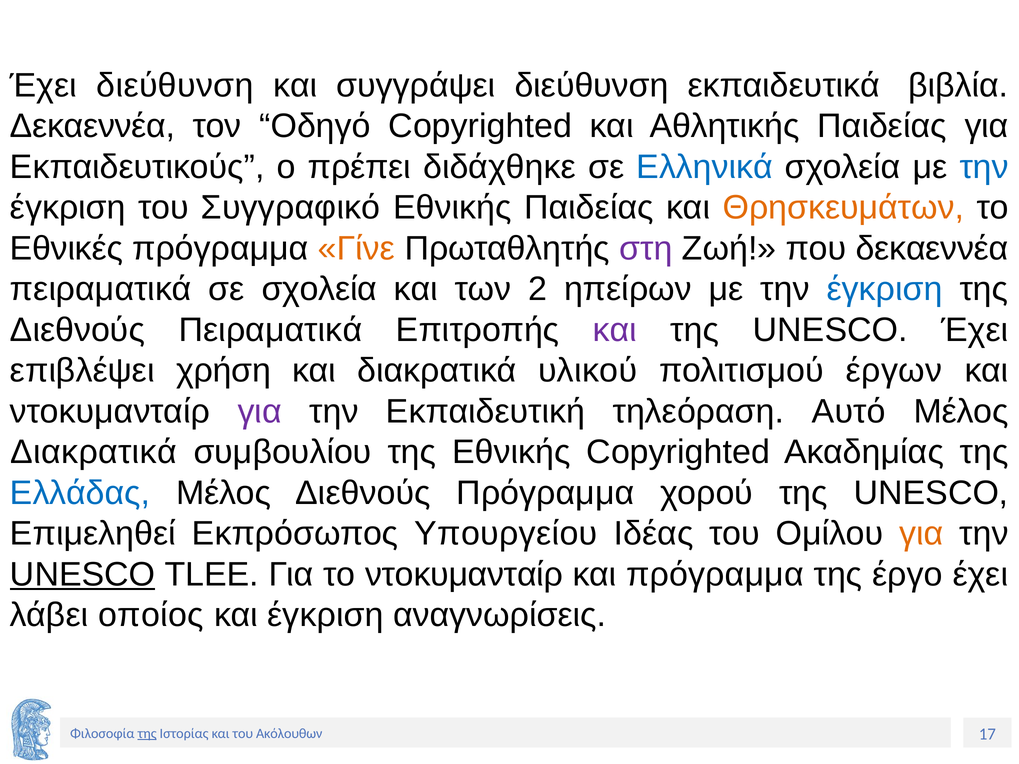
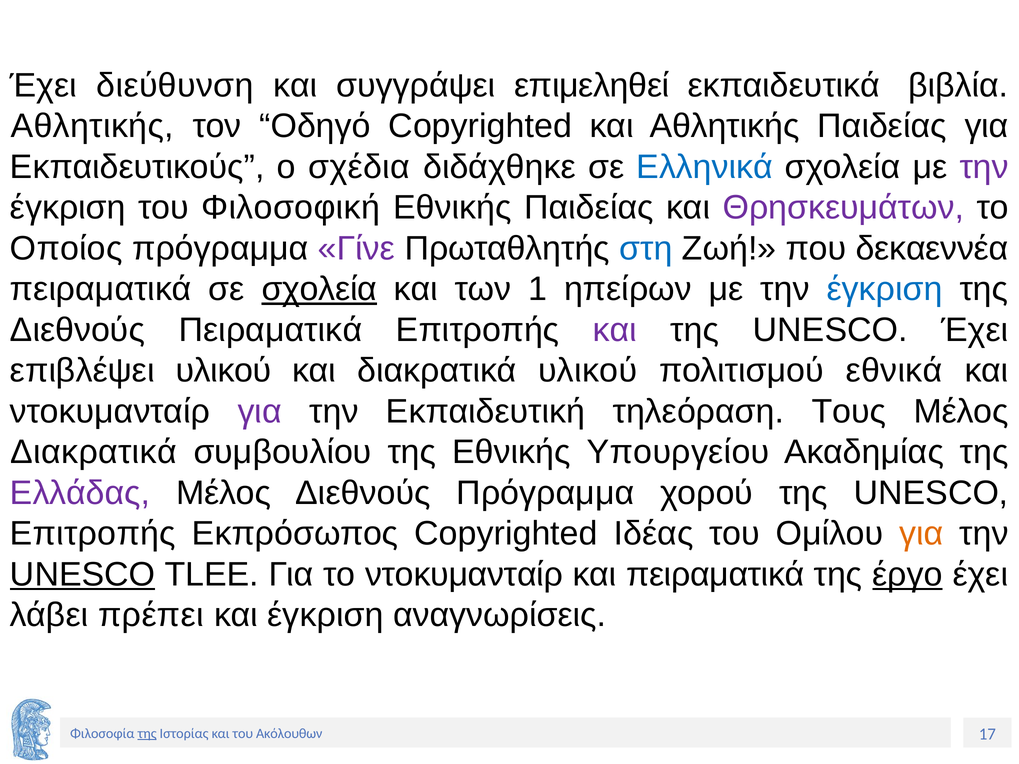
συγγράψει διεύθυνση: διεύθυνση -> επιμεληθεί
Δεκαεννέα at (92, 126): Δεκαεννέα -> Αθλητικής
πρέπει: πρέπει -> σχέδια
την at (984, 167) colour: blue -> purple
Συγγραφικό: Συγγραφικό -> Φιλοσοφική
Θρησκευμάτων colour: orange -> purple
Εθνικές: Εθνικές -> Οποίος
Γίνε colour: orange -> purple
στη colour: purple -> blue
σχολεία at (319, 289) underline: none -> present
2: 2 -> 1
επιβλέψει χρήση: χρήση -> υλικού
έργων: έργων -> εθνικά
Αυτό: Αυτό -> Τους
Εθνικής Copyrighted: Copyrighted -> Υπουργείου
Ελλάδας colour: blue -> purple
Επιμεληθεί at (93, 534): Επιμεληθεί -> Επιτροπής
Εκπρόσωπος Υπουργείου: Υπουργείου -> Copyrighted
και πρόγραμμα: πρόγραμμα -> πειραματικά
έργο underline: none -> present
οποίος: οποίος -> πρέπει
